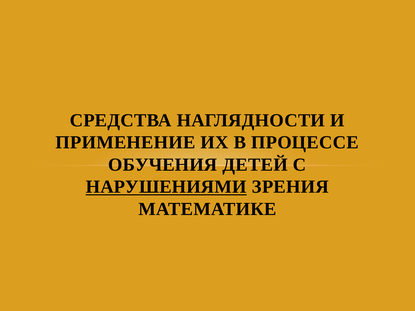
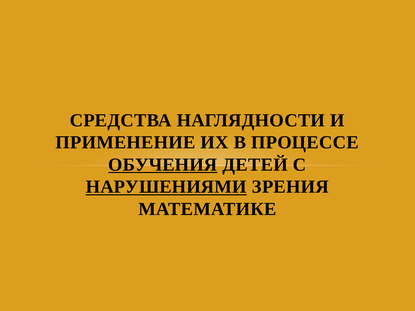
ОБУЧЕНИЯ underline: none -> present
